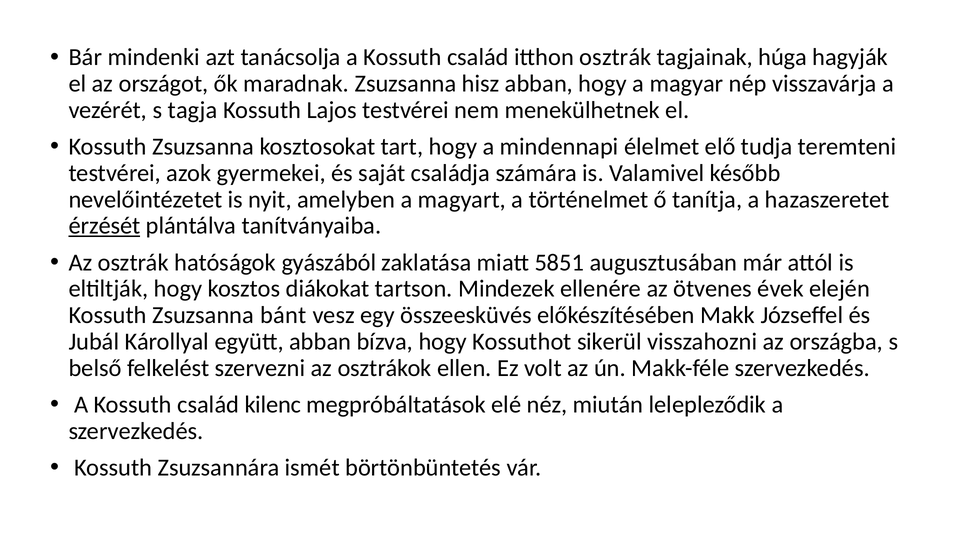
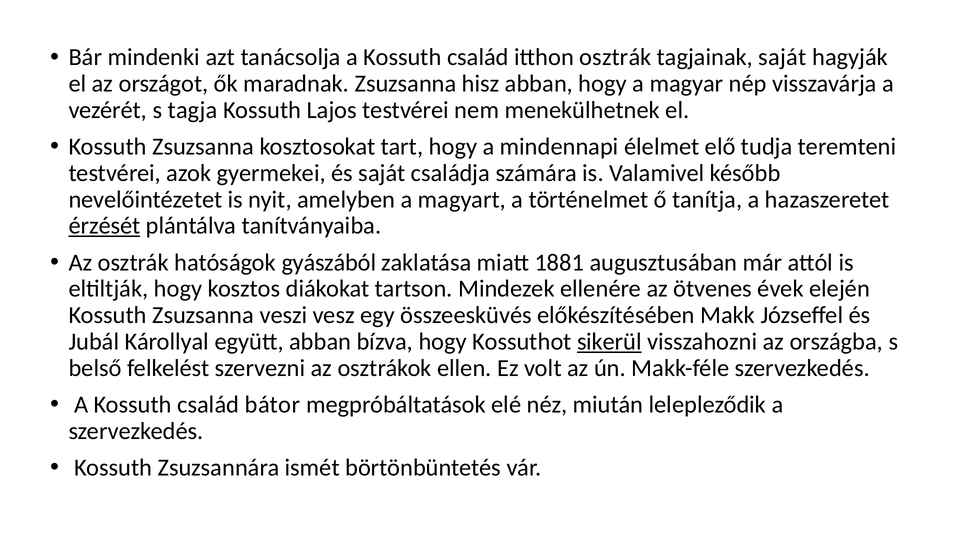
tagjainak húga: húga -> saját
5851: 5851 -> 1881
bánt: bánt -> veszi
sikerül underline: none -> present
kilenc: kilenc -> bátor
